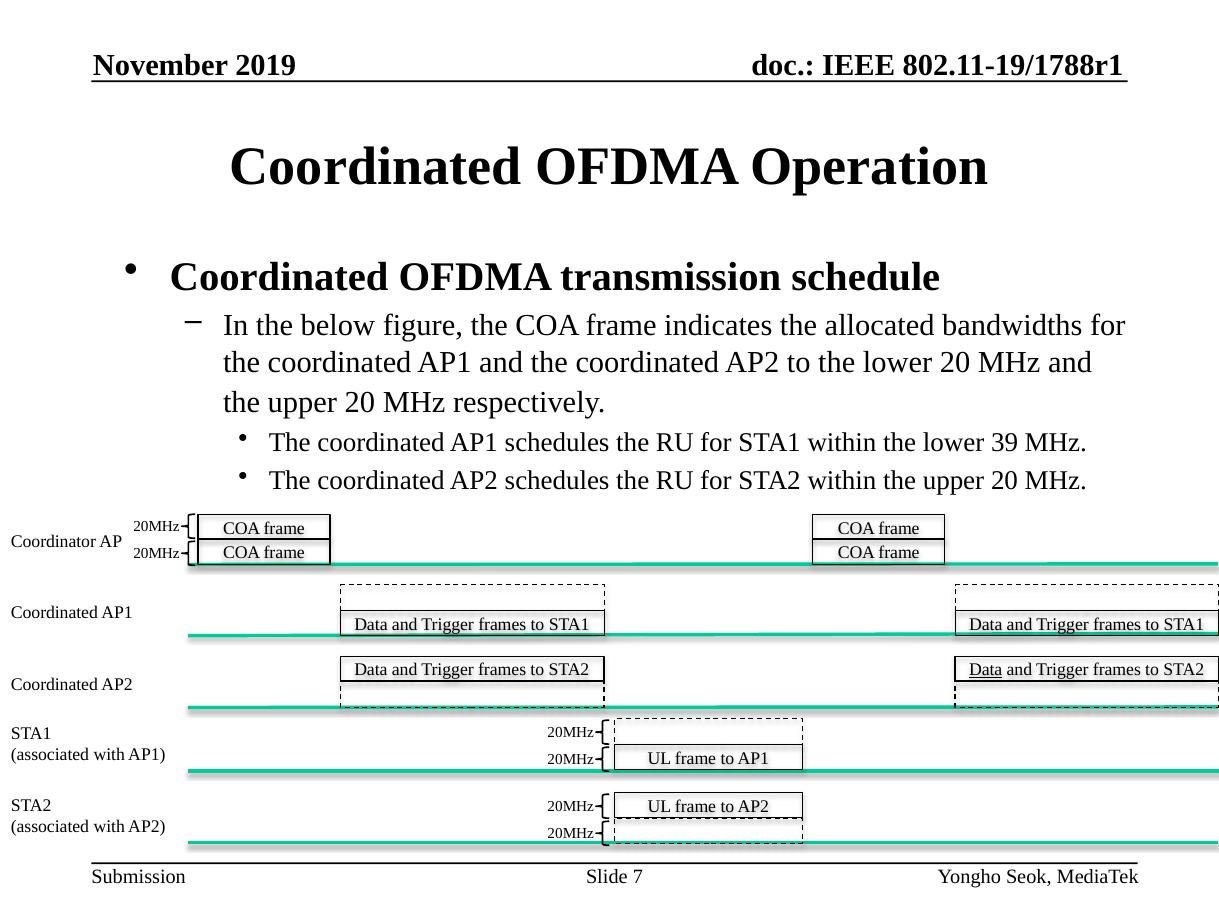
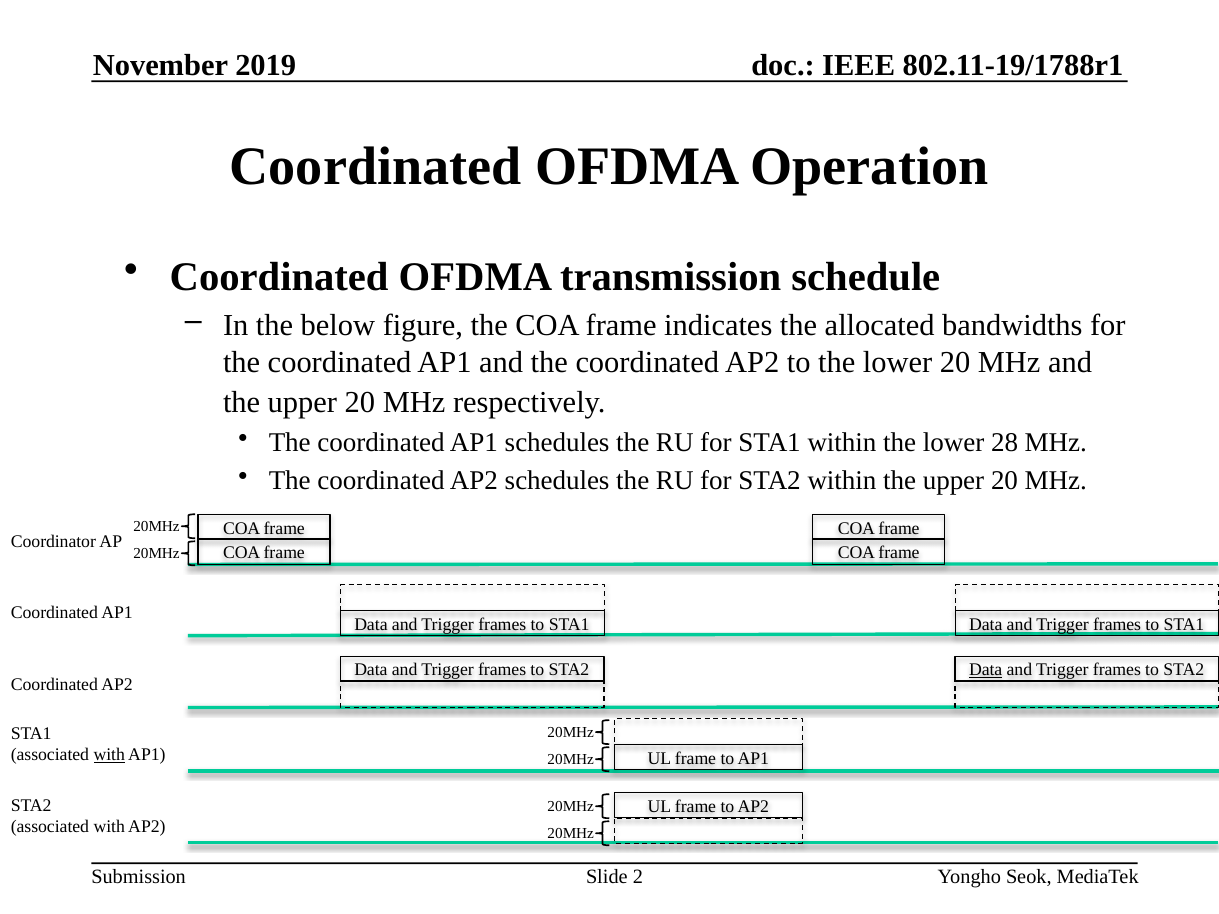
39: 39 -> 28
with at (109, 755) underline: none -> present
7: 7 -> 2
